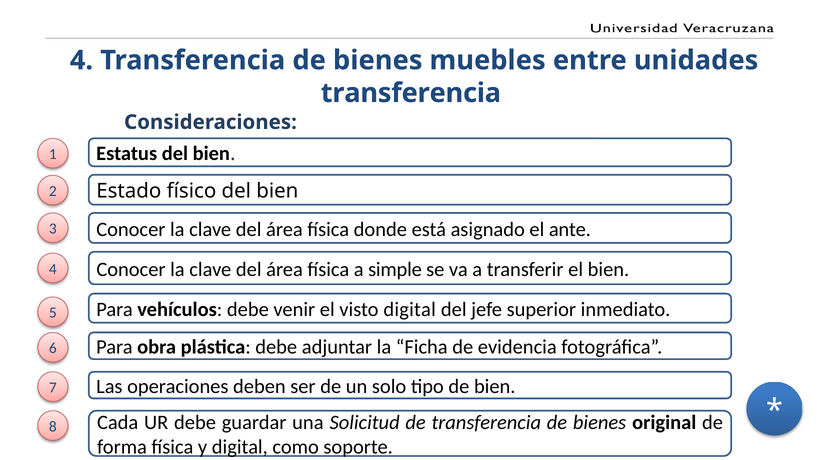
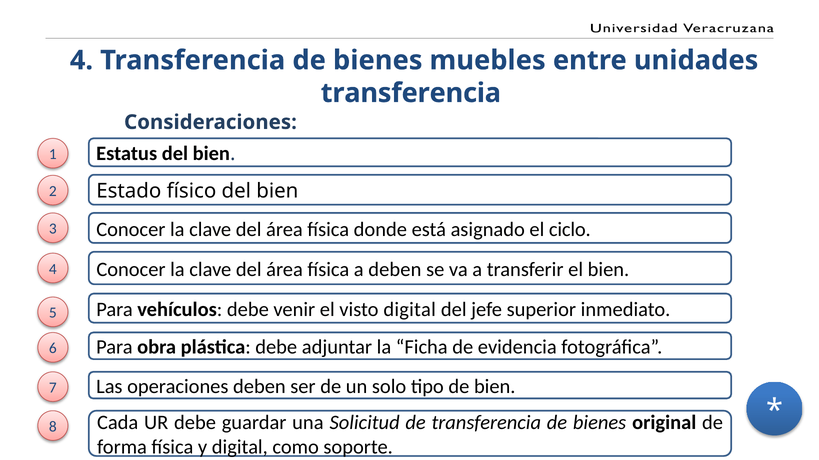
ante: ante -> ciclo
a simple: simple -> deben
